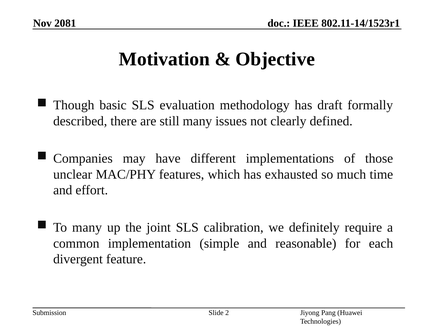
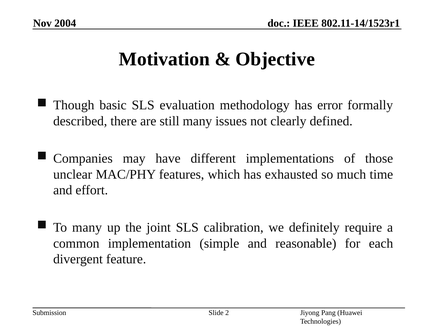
2081: 2081 -> 2004
draft: draft -> error
